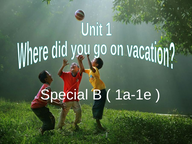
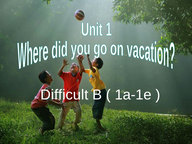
Special: Special -> Difficult
